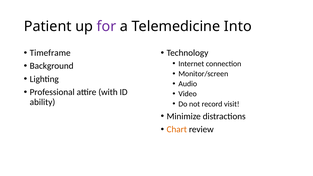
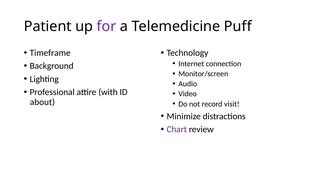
Into: Into -> Puff
ability: ability -> about
Chart colour: orange -> purple
